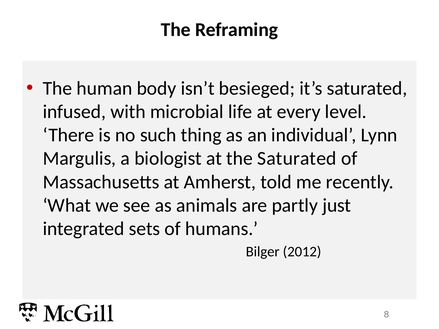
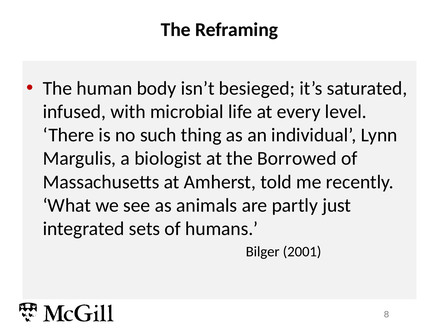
the Saturated: Saturated -> Borrowed
2012: 2012 -> 2001
